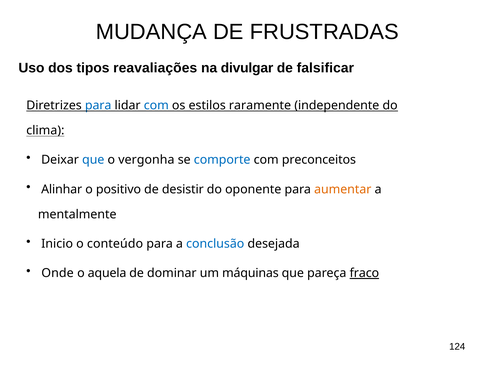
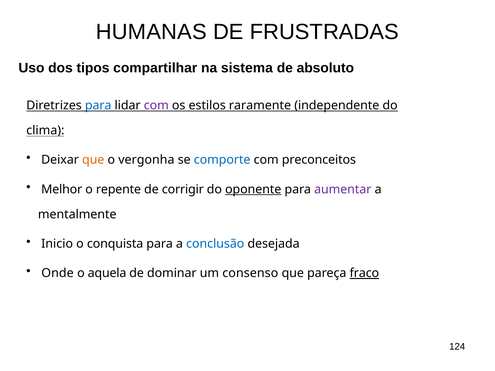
MUDANÇA: MUDANÇA -> HUMANAS
reavaliações: reavaliações -> compartilhar
divulgar: divulgar -> sistema
falsificar: falsificar -> absoluto
com at (156, 105) colour: blue -> purple
que at (93, 160) colour: blue -> orange
Alinhar: Alinhar -> Melhor
positivo: positivo -> repente
desistir: desistir -> corrigir
oponente underline: none -> present
aumentar colour: orange -> purple
conteúdo: conteúdo -> conquista
máquinas: máquinas -> consenso
